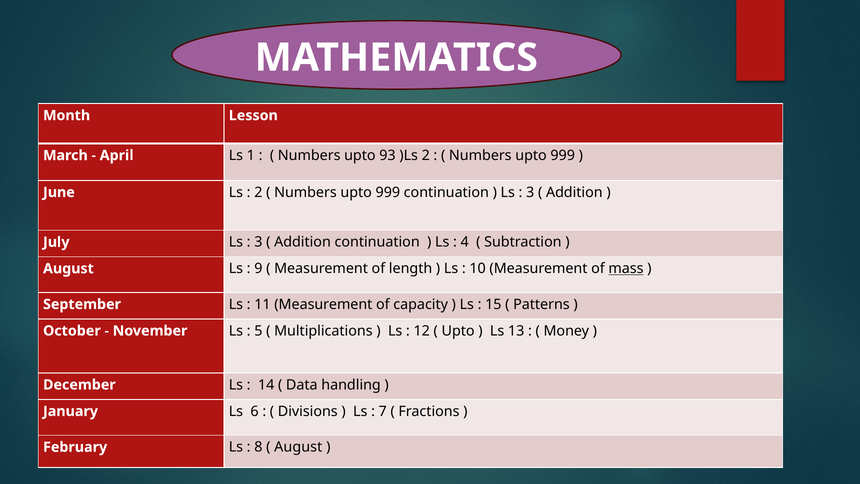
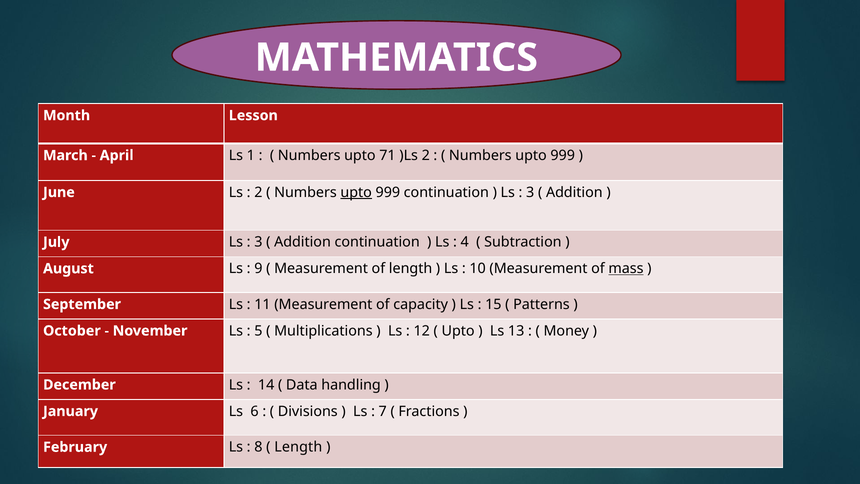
93: 93 -> 71
upto at (356, 192) underline: none -> present
August at (298, 447): August -> Length
